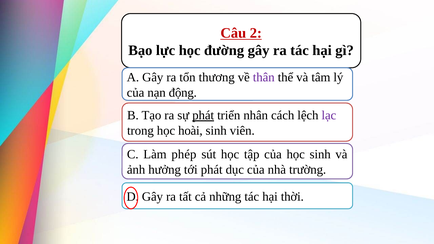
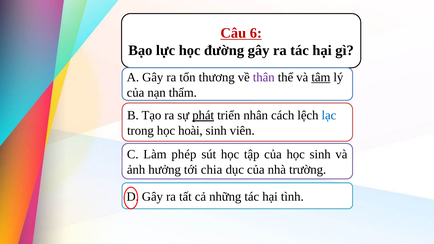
2: 2 -> 6
tâm underline: none -> present
động: động -> thẩm
lạc colour: purple -> blue
tới phát: phát -> chia
thời: thời -> tình
